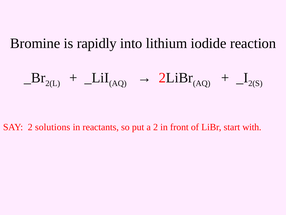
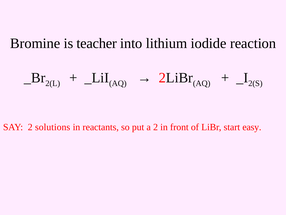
rapidly: rapidly -> teacher
with: with -> easy
